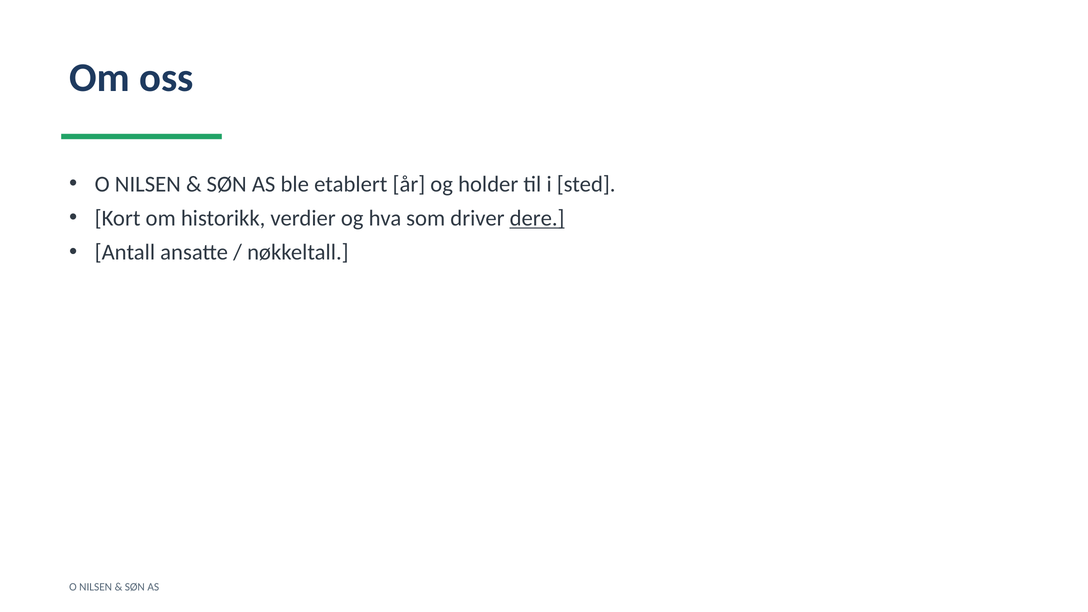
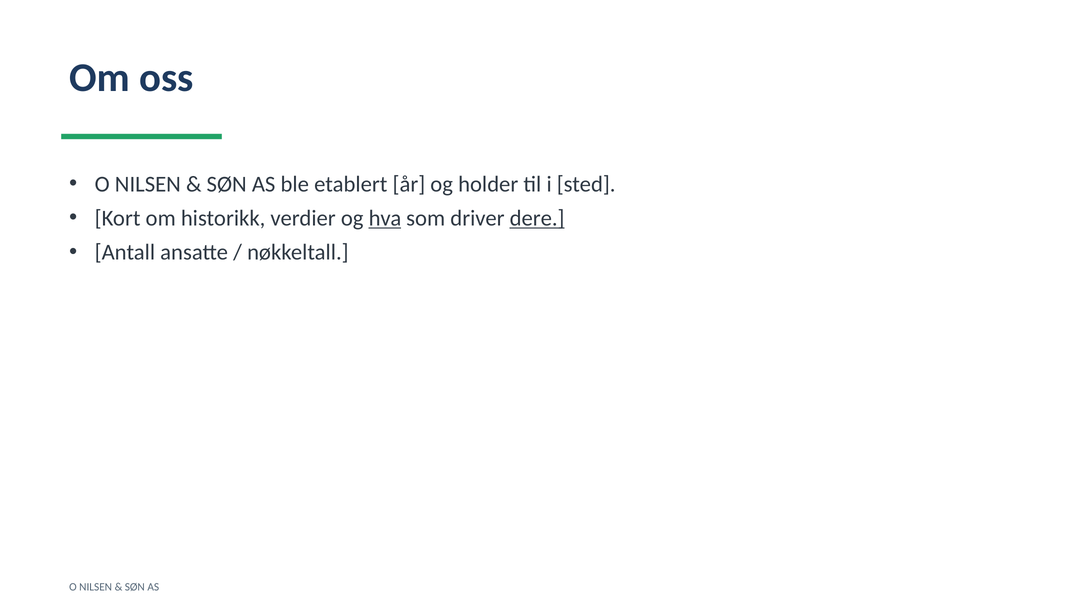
hva underline: none -> present
